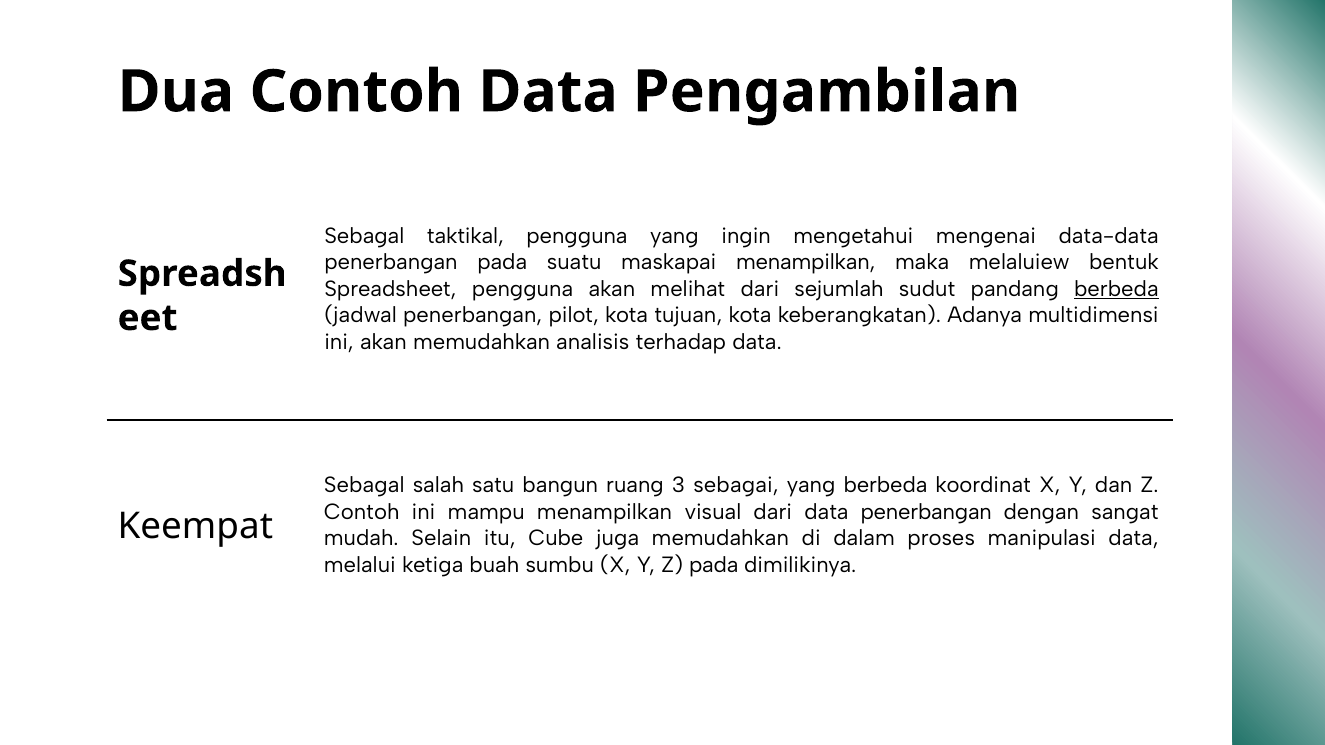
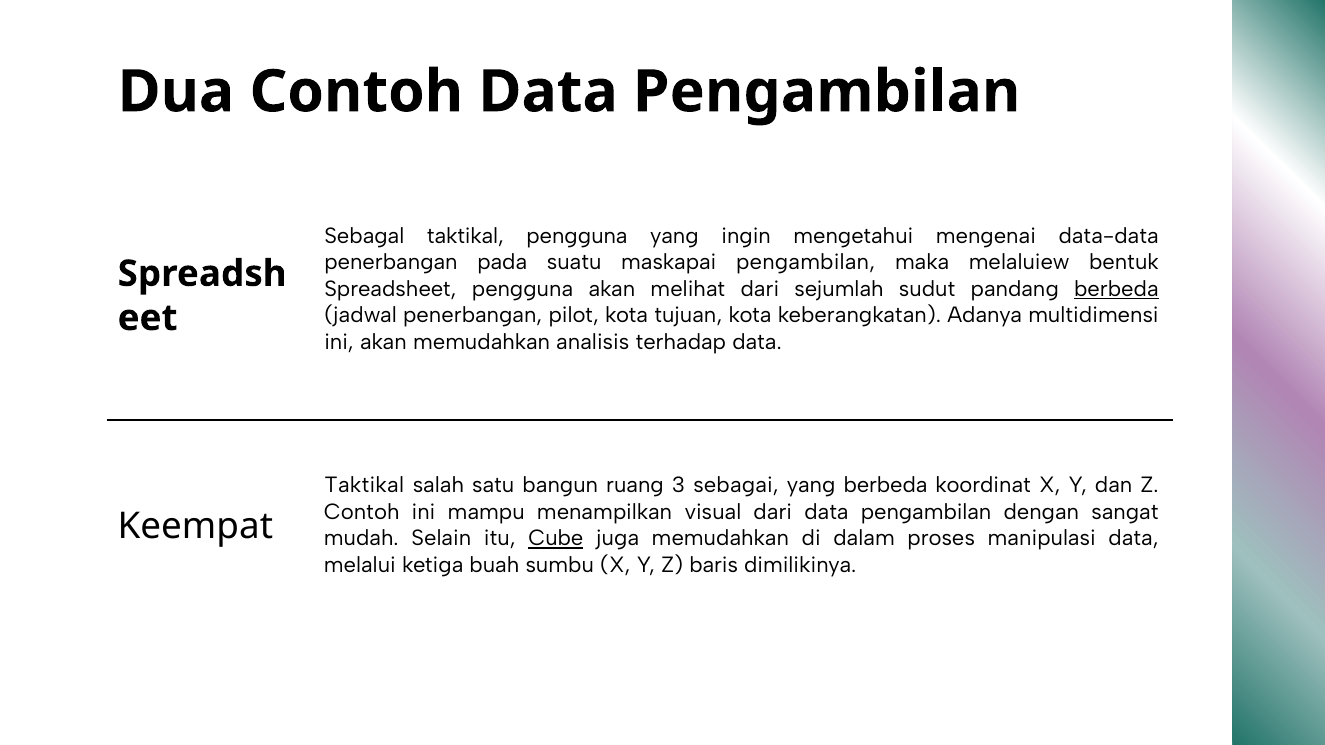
maskapai menampilkan: menampilkan -> pengambilan
Sebagal at (364, 486): Sebagal -> Taktikal
dari data penerbangan: penerbangan -> pengambilan
Cube underline: none -> present
Z pada: pada -> baris
